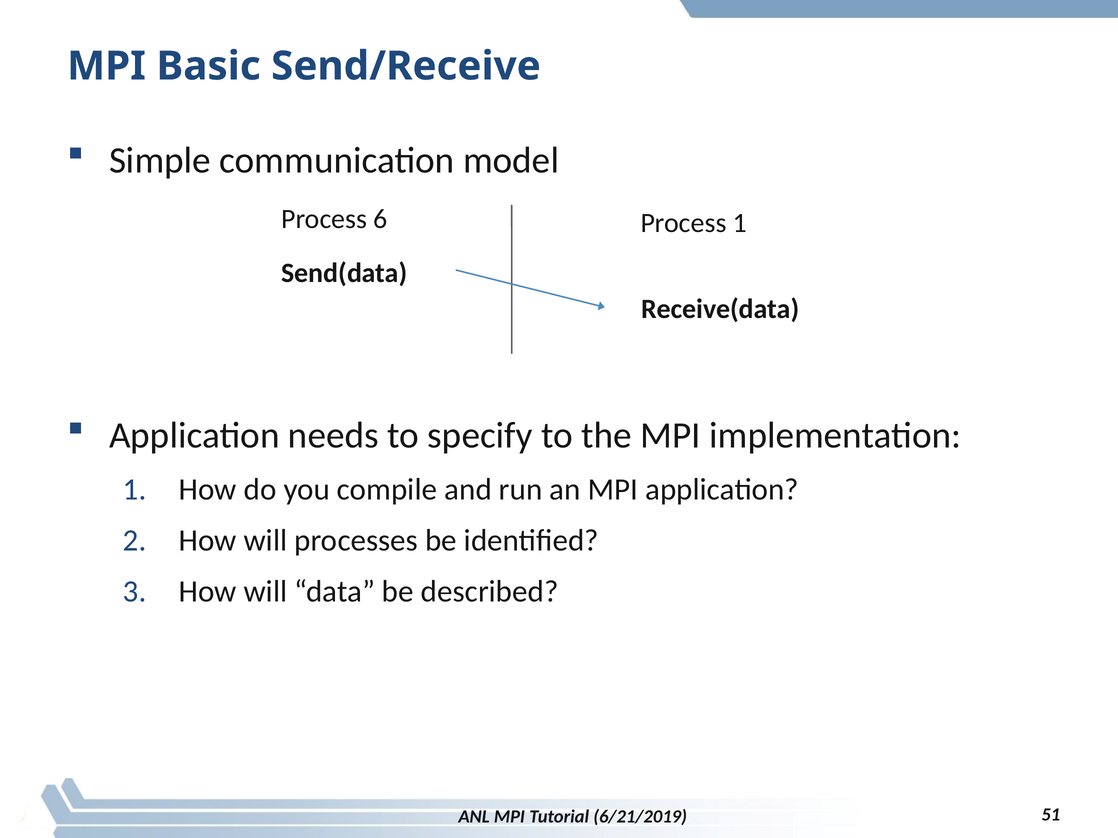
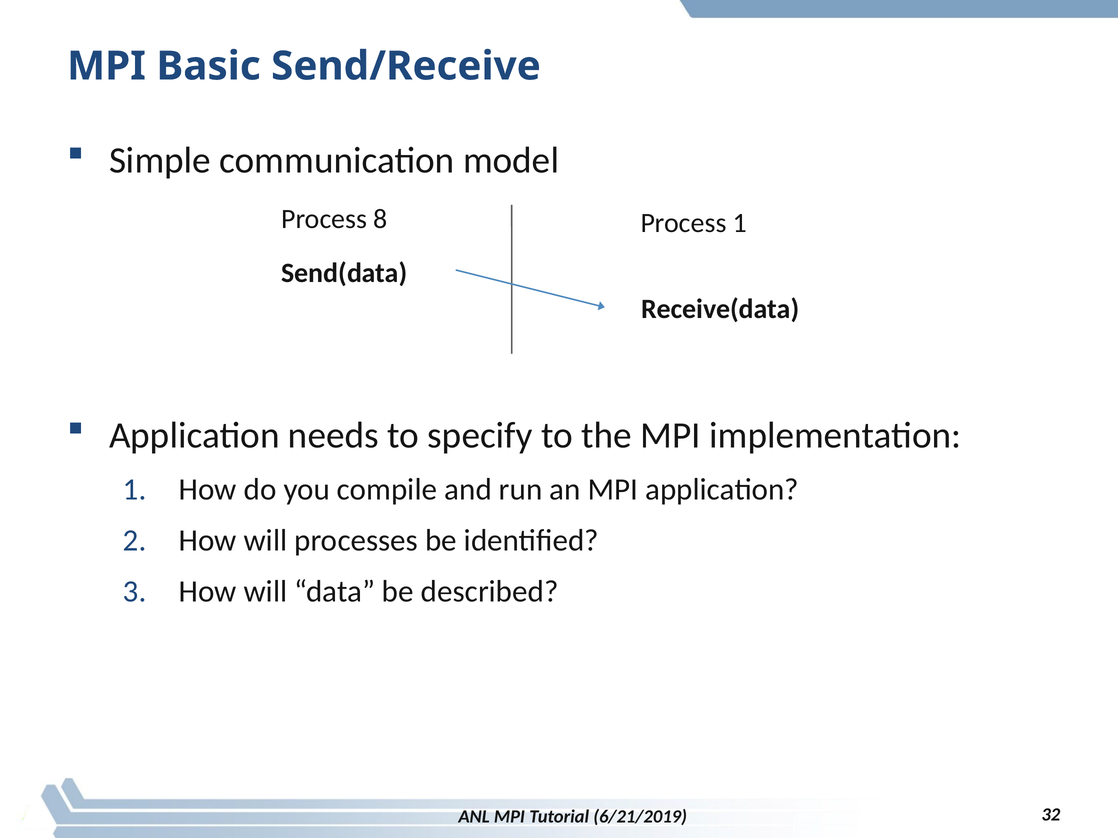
6: 6 -> 8
51: 51 -> 32
